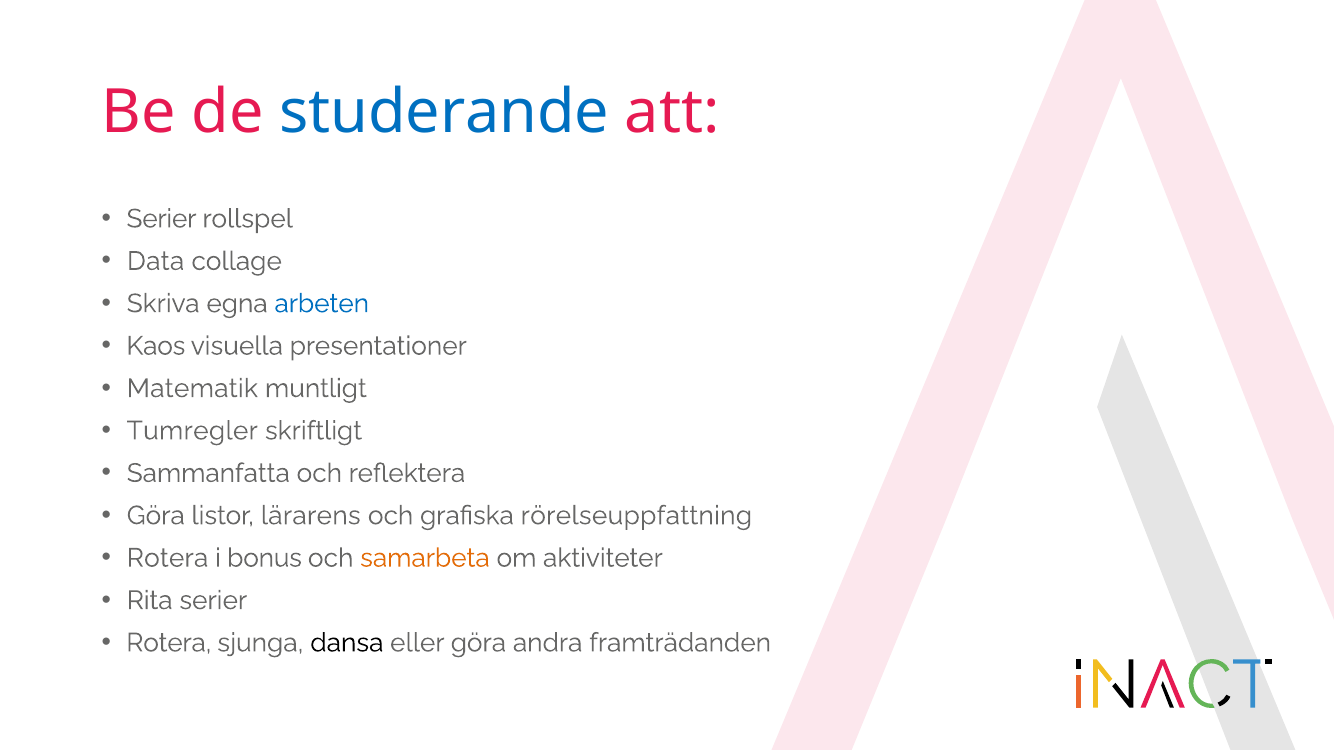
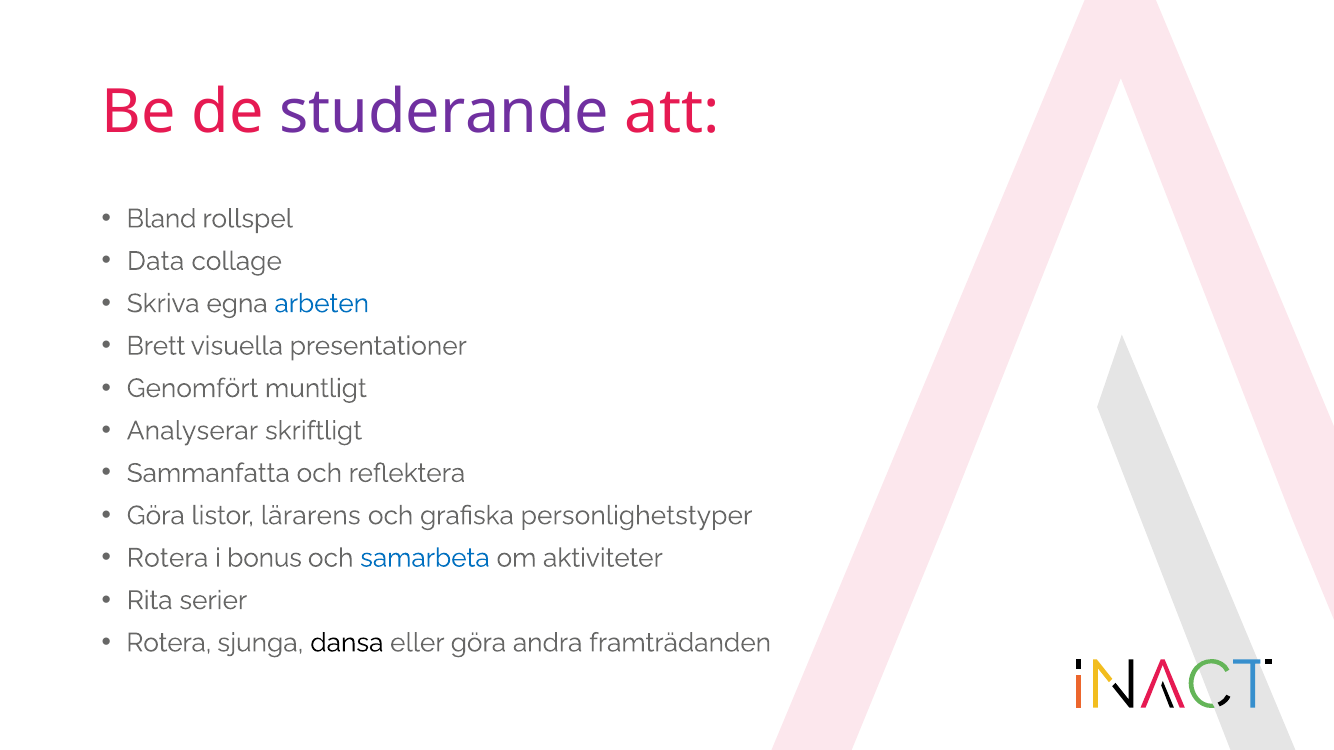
studerande colour: blue -> purple
Serier at (161, 219): Serier -> Bland
Kaos: Kaos -> Brett
Matematik: Matematik -> Genomfört
Tumregler: Tumregler -> Analyserar
rörelseuppfattning: rörelseuppfattning -> personlighetstyper
samarbeta colour: orange -> blue
